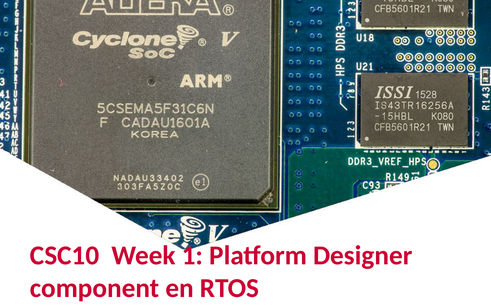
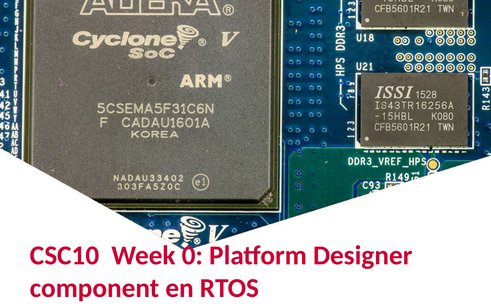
1: 1 -> 0
